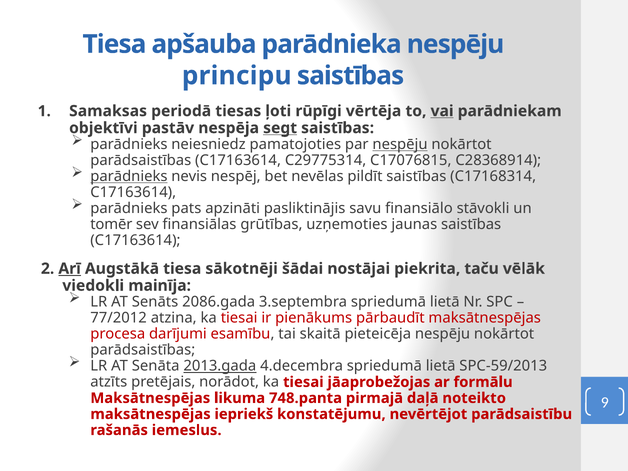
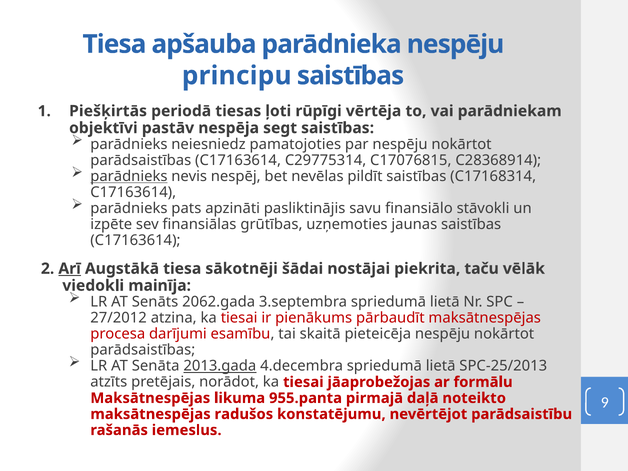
Samaksas: Samaksas -> Piešķirtās
vai underline: present -> none
segt underline: present -> none
nespēju at (400, 144) underline: present -> none
tomēr: tomēr -> izpēte
2086.gada: 2086.gada -> 2062.gada
77/2012: 77/2012 -> 27/2012
SPC-59/2013: SPC-59/2013 -> SPC-25/2013
748.panta: 748.panta -> 955.panta
iepriekš: iepriekš -> radušos
